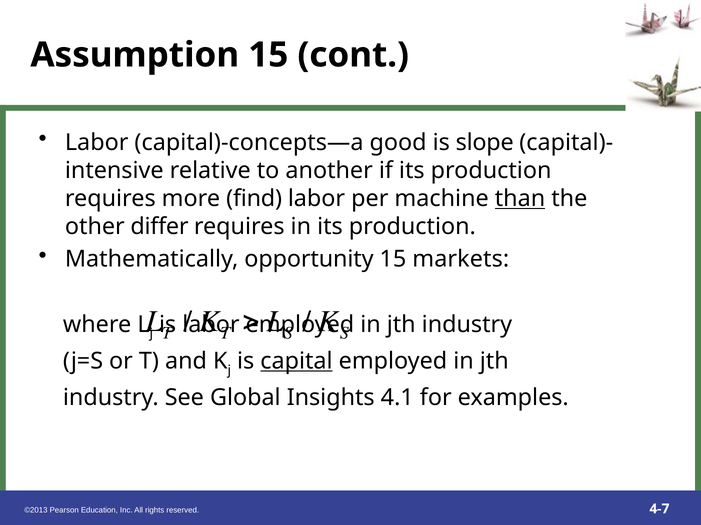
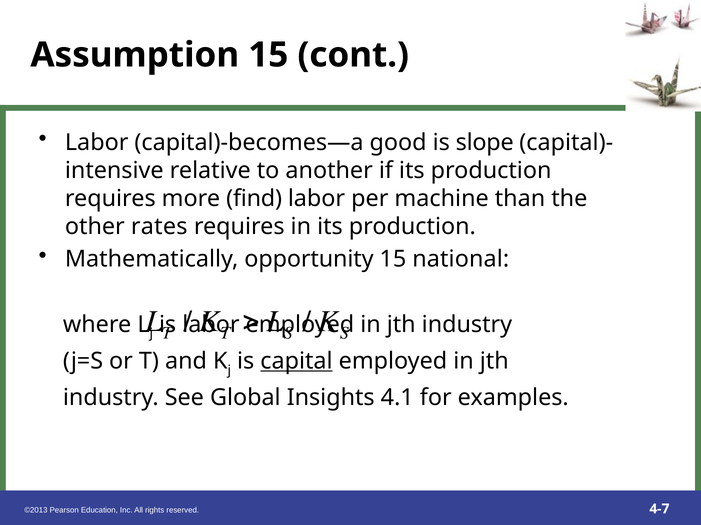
capital)-concepts—a: capital)-concepts—a -> capital)-becomes—a
than underline: present -> none
differ: differ -> rates
markets: markets -> national
